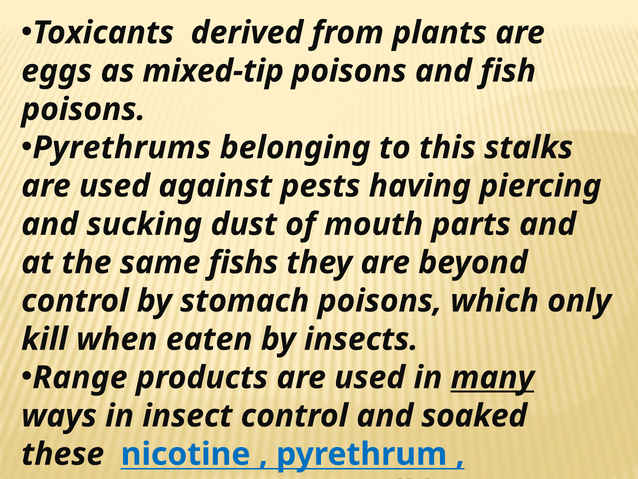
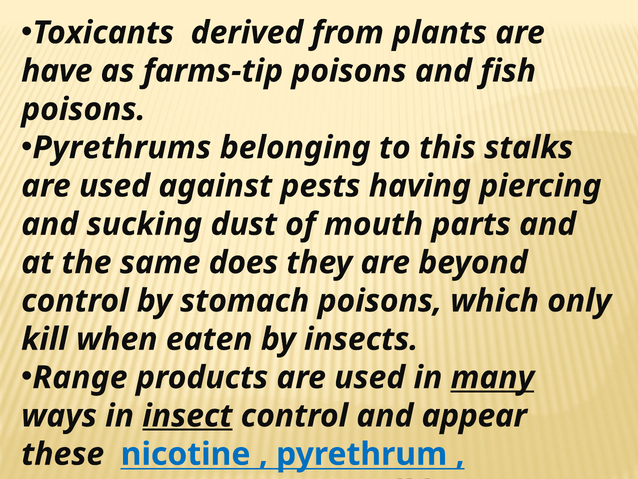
eggs: eggs -> have
mixed-tip: mixed-tip -> farms-tip
fishs: fishs -> does
insect underline: none -> present
soaked: soaked -> appear
